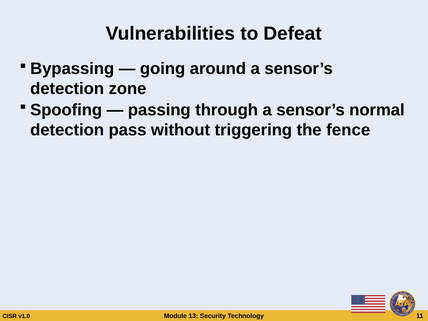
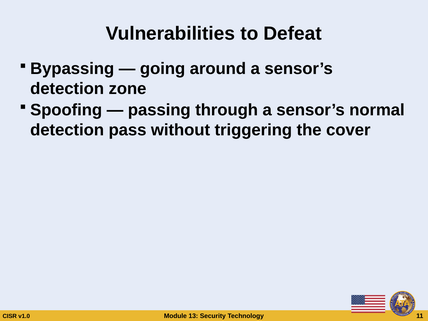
fence: fence -> cover
